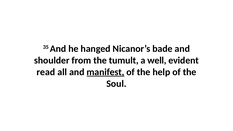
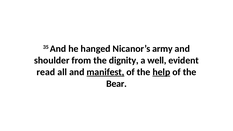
bade: bade -> army
tumult: tumult -> dignity
help underline: none -> present
Soul: Soul -> Bear
